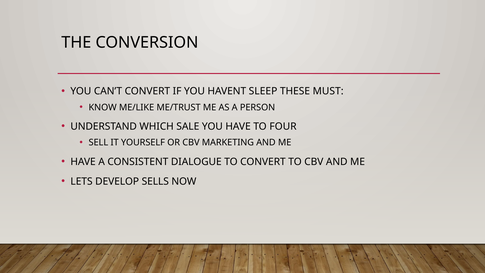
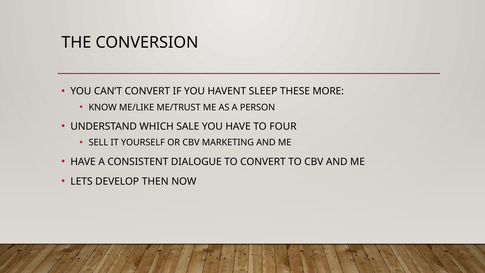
MUST: MUST -> MORE
SELLS: SELLS -> THEN
